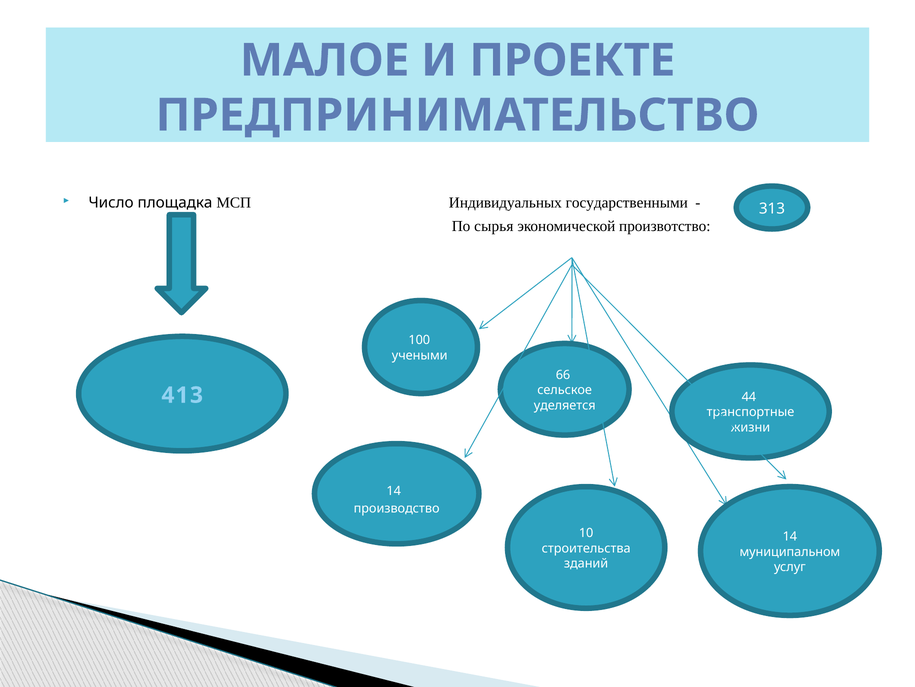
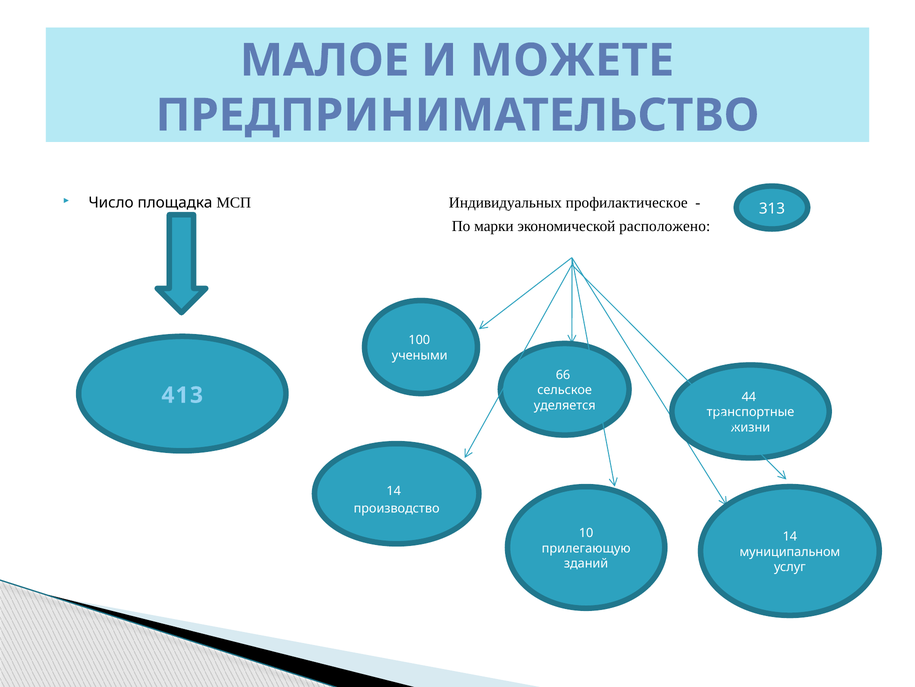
ПРОЕКТЕ: ПРОЕКТЕ -> МОЖЕТЕ
государственными: государственными -> профилактическое
сырья: сырья -> марки
произвотство: произвотство -> расположено
строительства: строительства -> прилегающую
